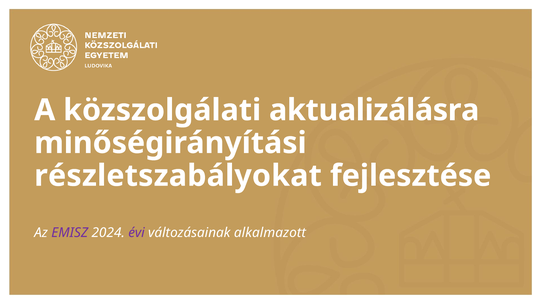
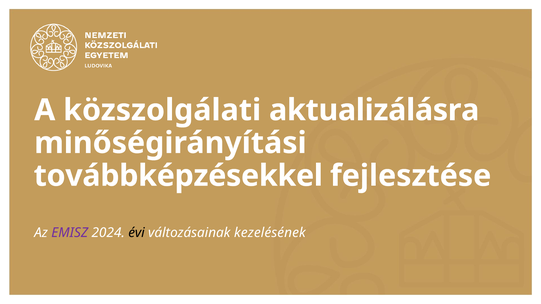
részletszabályokat: részletszabályokat -> továbbképzésekkel
évi colour: purple -> black
alkalmazott: alkalmazott -> kezelésének
